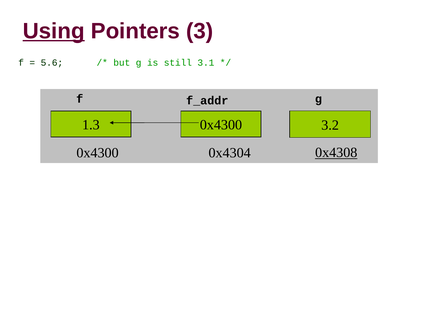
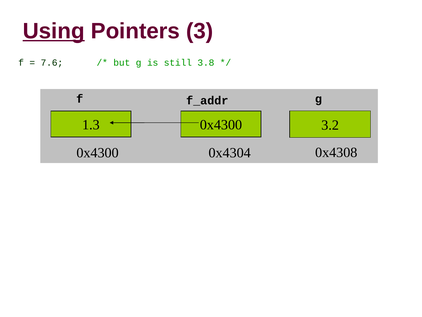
5.6: 5.6 -> 7.6
3.1: 3.1 -> 3.8
0x4308 underline: present -> none
